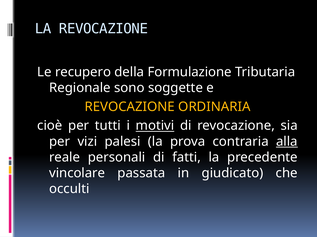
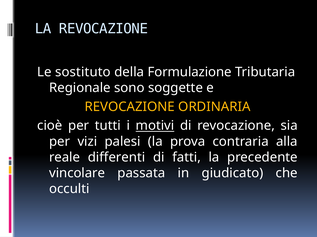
recupero: recupero -> sostituto
alla underline: present -> none
personali: personali -> differenti
